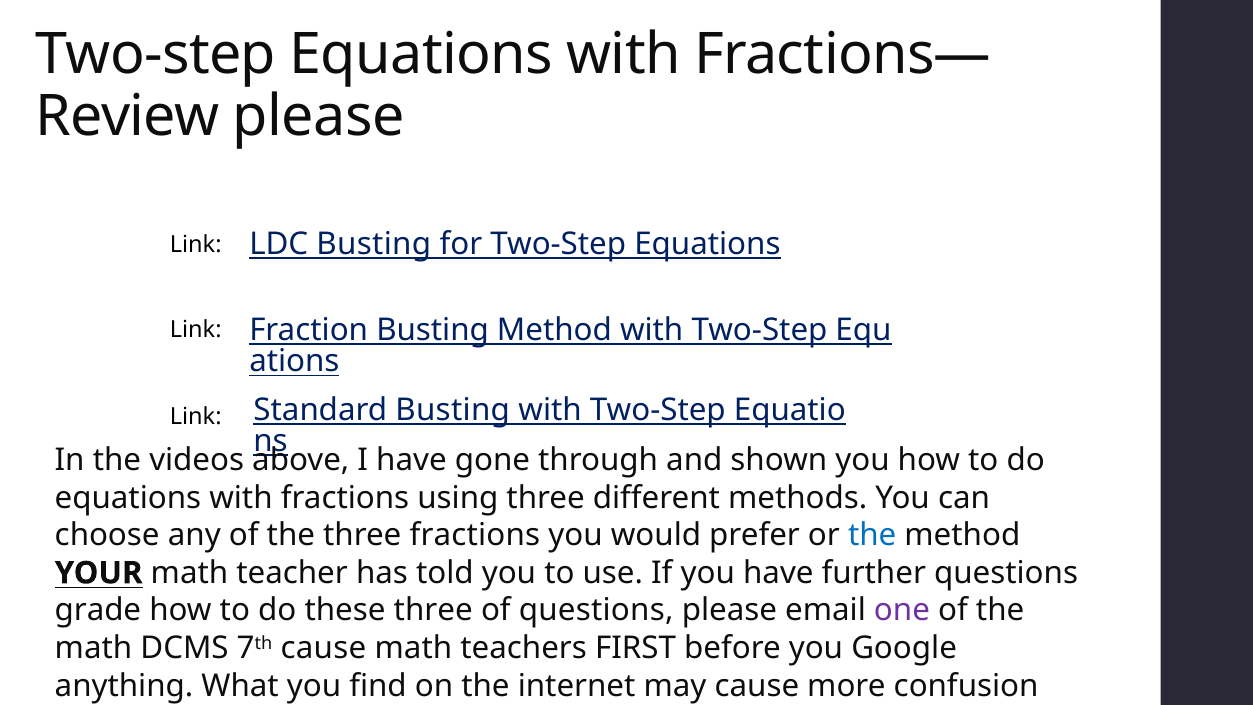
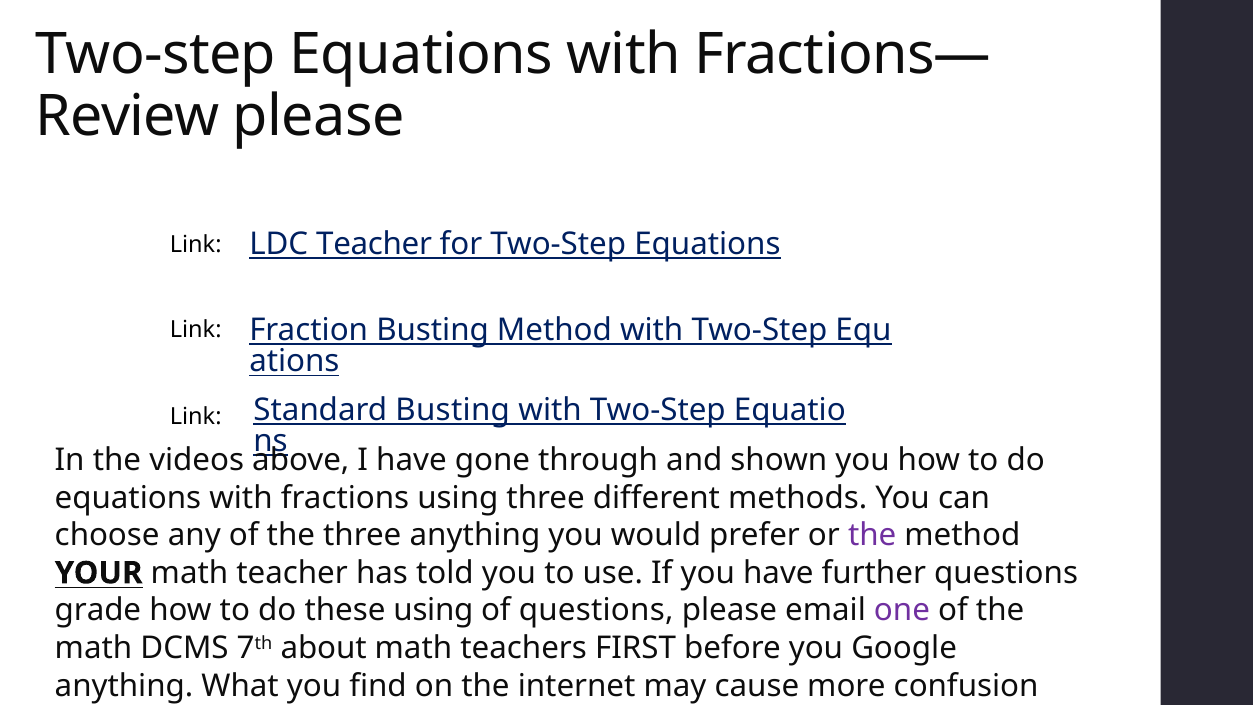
LDC Busting: Busting -> Teacher
three fractions: fractions -> anything
the at (872, 535) colour: blue -> purple
these three: three -> using
7th cause: cause -> about
